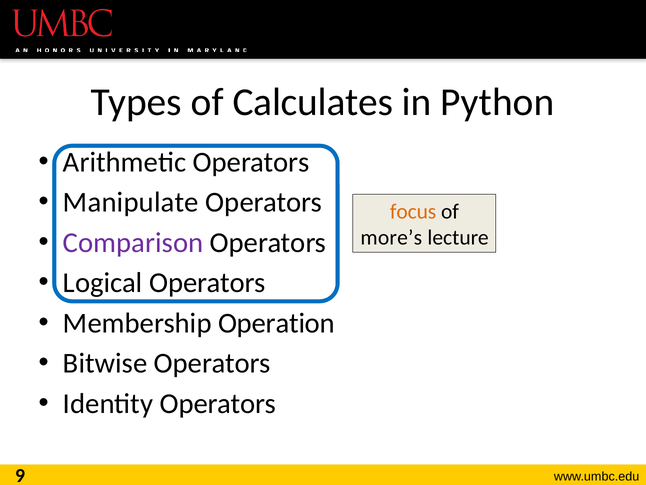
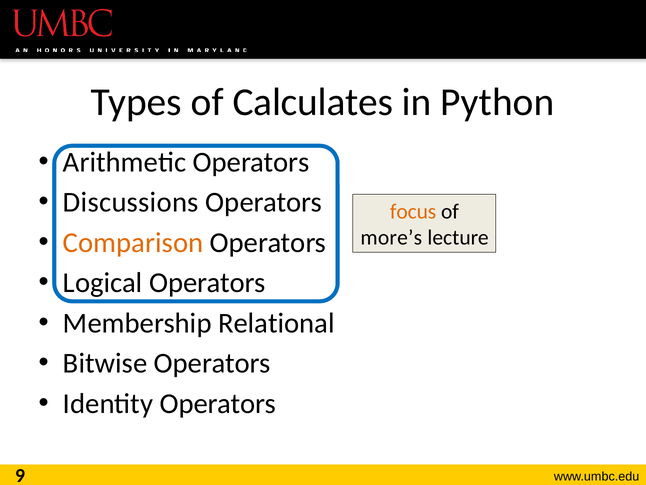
Manipulate: Manipulate -> Discussions
Comparison colour: purple -> orange
Operation: Operation -> Relational
